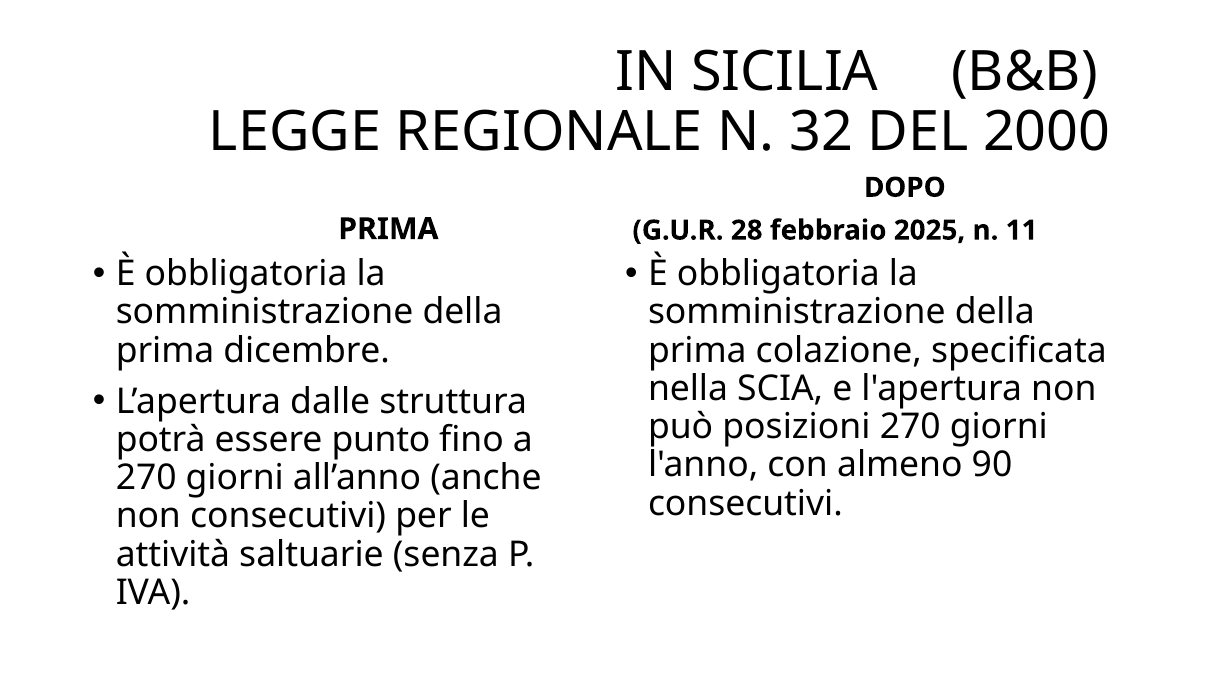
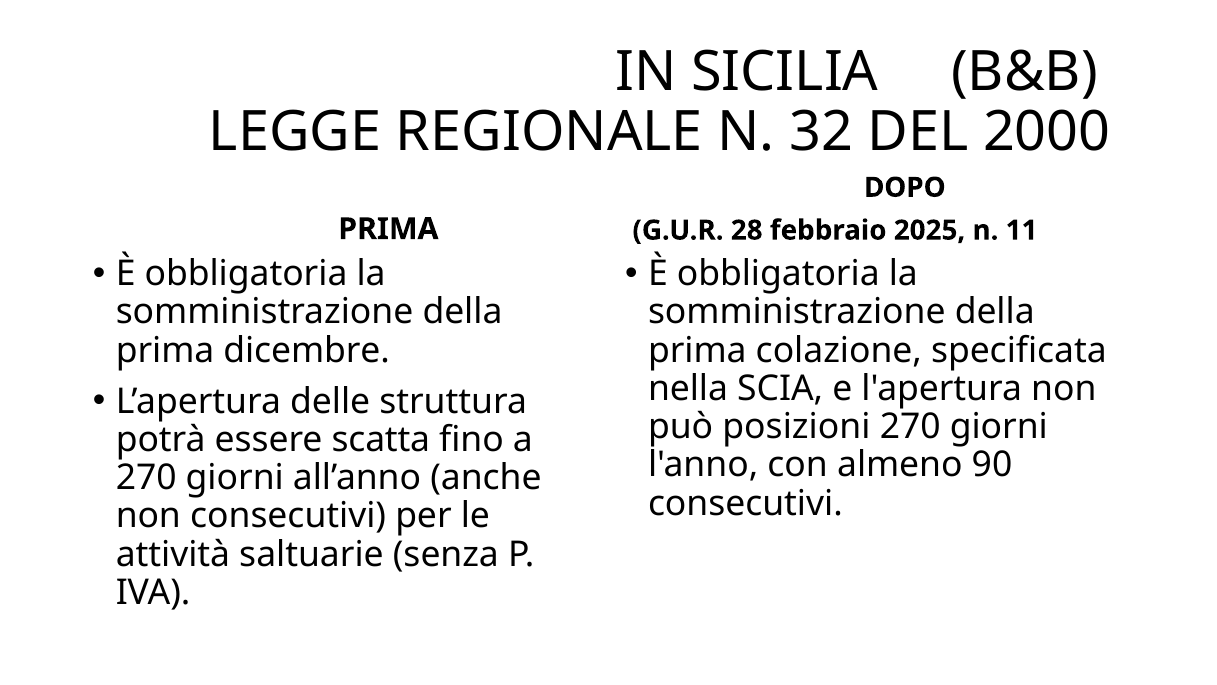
dalle: dalle -> delle
punto: punto -> scatta
